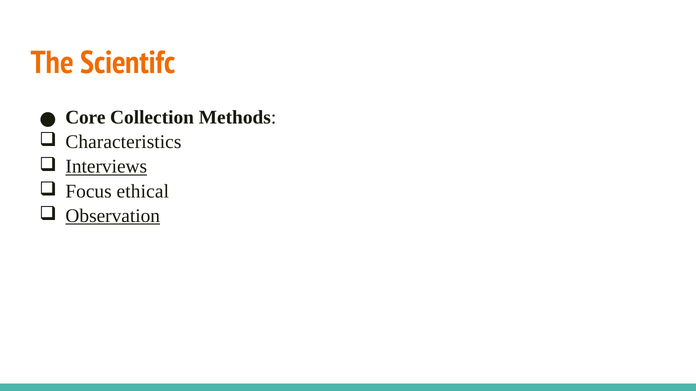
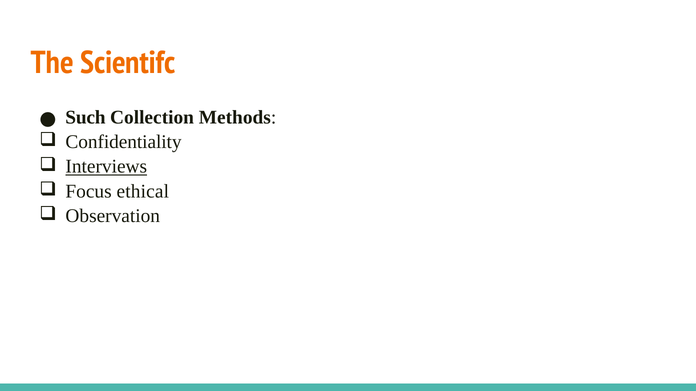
Core: Core -> Such
Characteristics: Characteristics -> Confidentiality
Observation underline: present -> none
